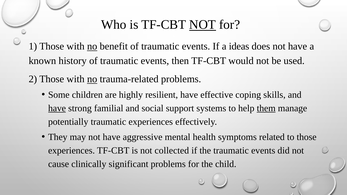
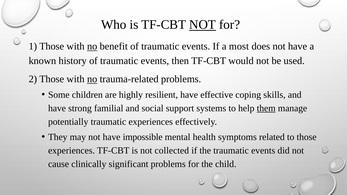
ideas: ideas -> most
have at (57, 108) underline: present -> none
aggressive: aggressive -> impossible
